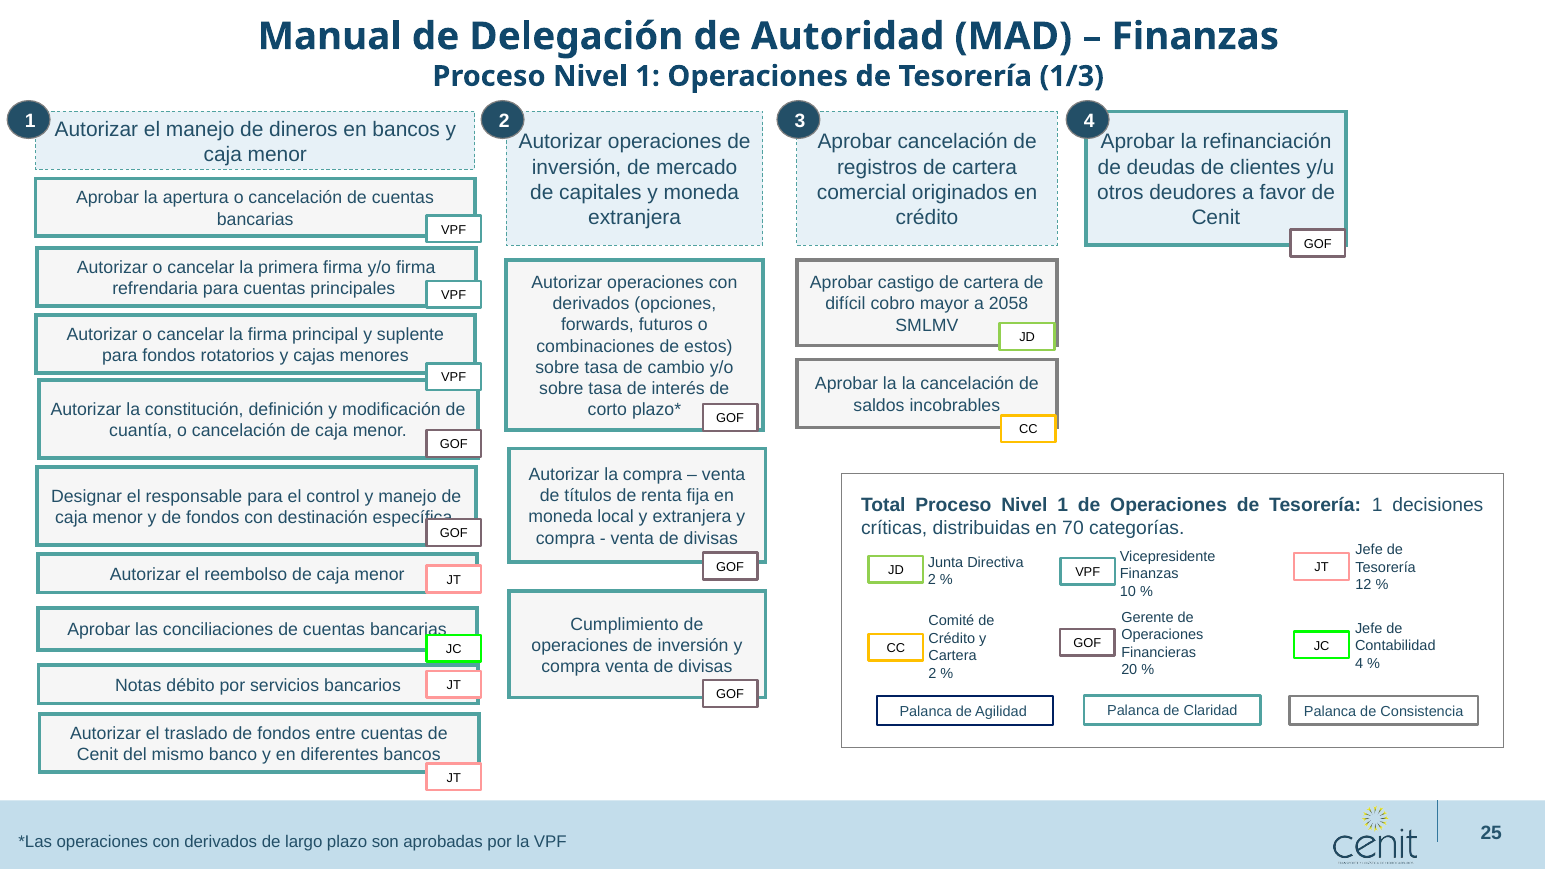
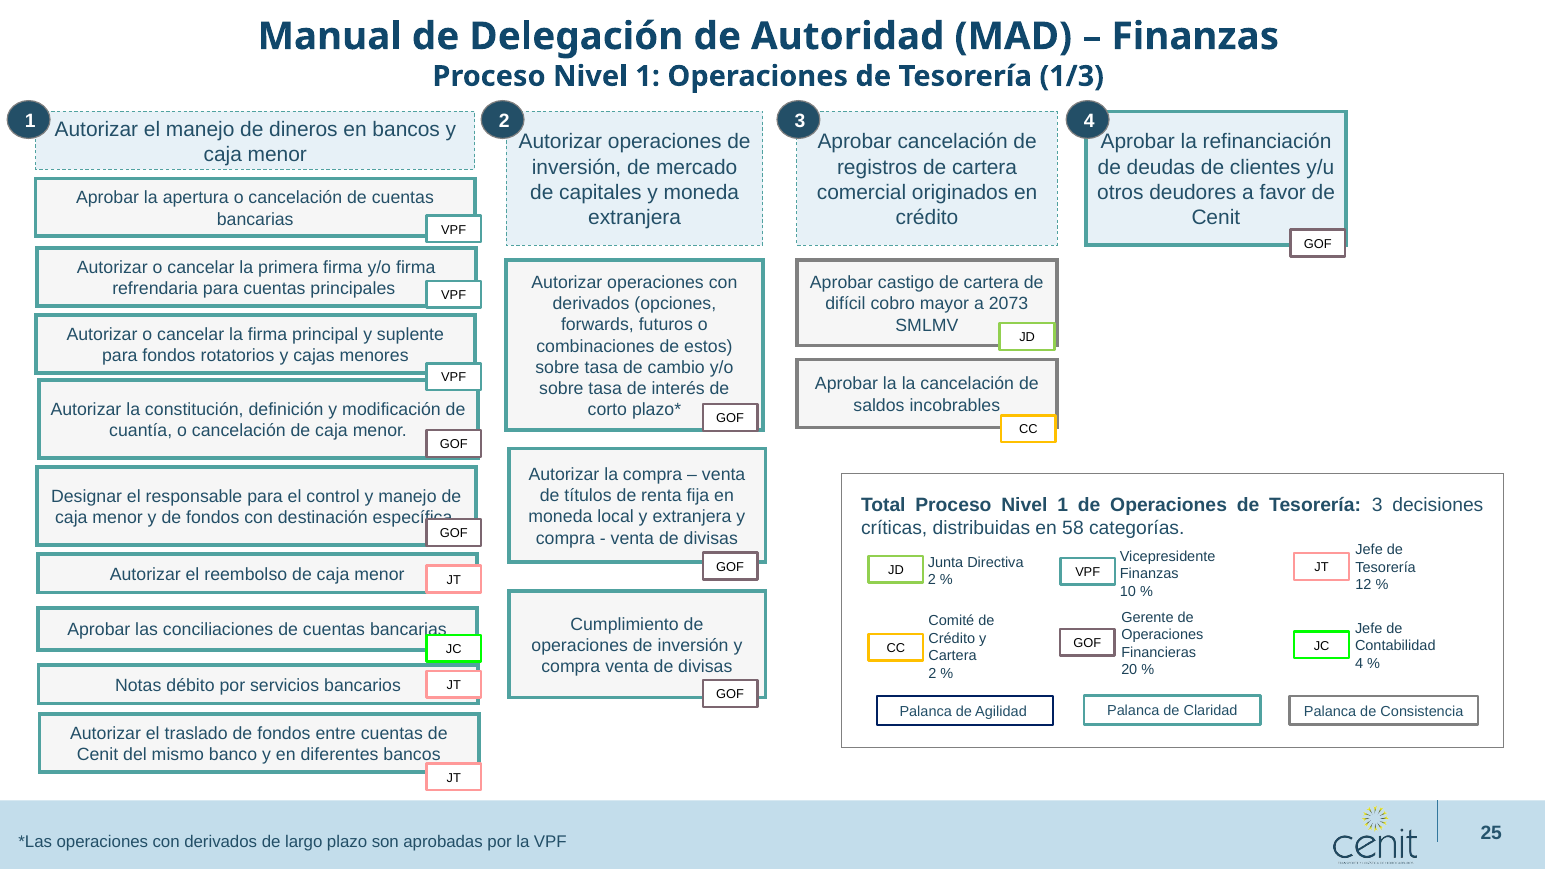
2058: 2058 -> 2073
Tesorería 1: 1 -> 3
70: 70 -> 58
